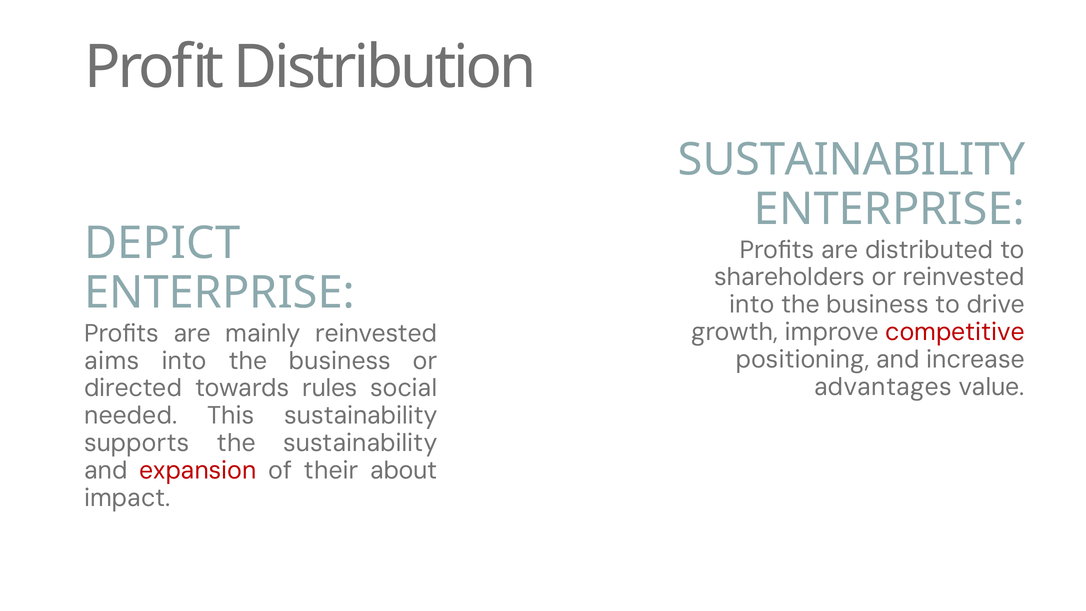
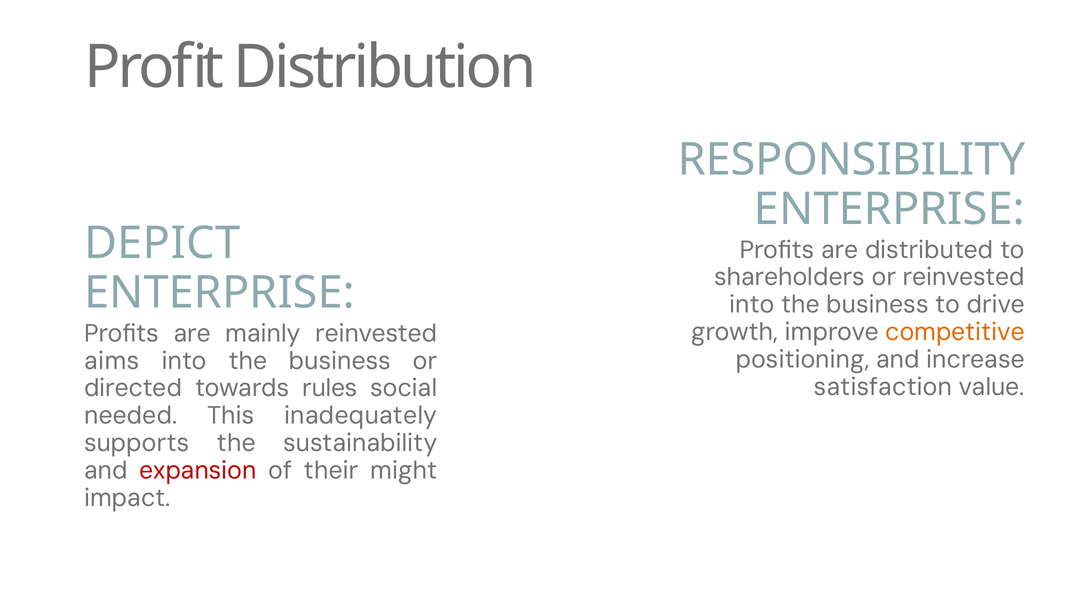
SUSTAINABILITY at (852, 160): SUSTAINABILITY -> RESPONSIBILITY
competitive colour: red -> orange
advantages: advantages -> satisfaction
This sustainability: sustainability -> inadequately
about: about -> might
